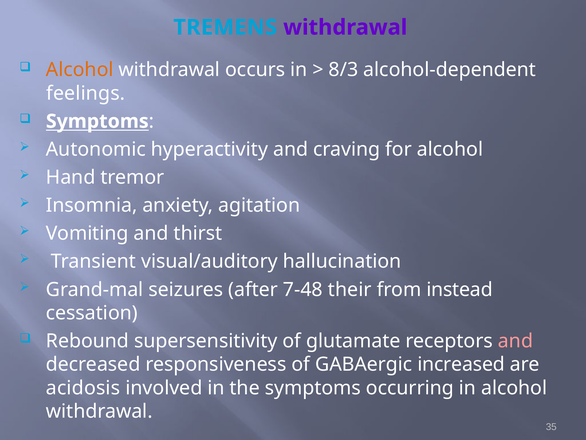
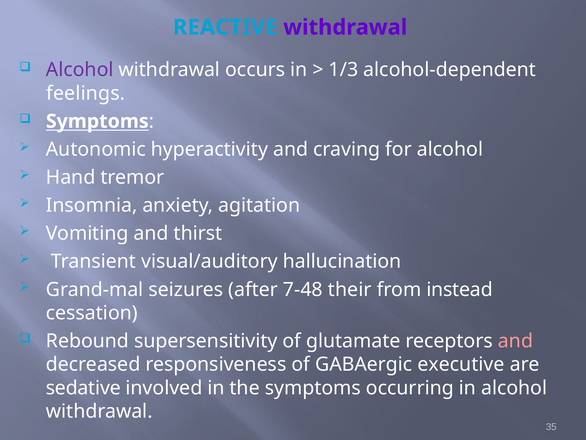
TREMENS: TREMENS -> REACTIVE
Alcohol at (80, 70) colour: orange -> purple
8/3: 8/3 -> 1/3
increased: increased -> executive
acidosis: acidosis -> sedative
